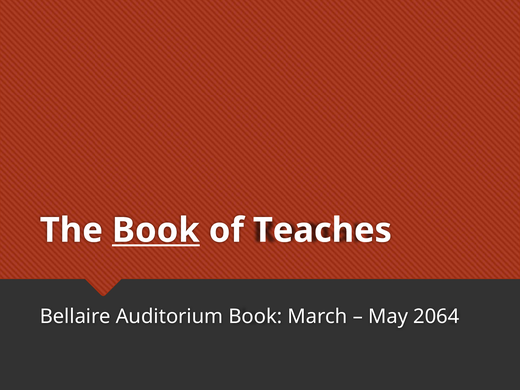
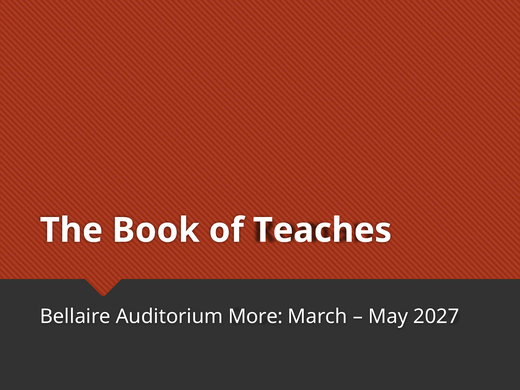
Book at (156, 230) underline: present -> none
Auditorium Book: Book -> More
2064: 2064 -> 2027
